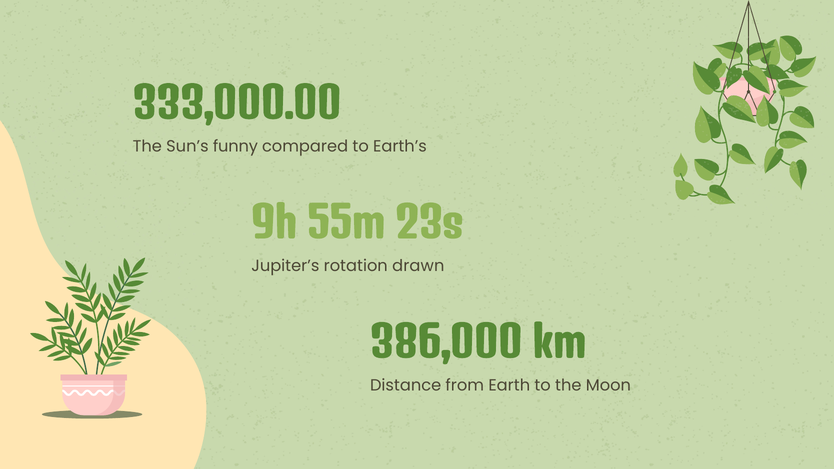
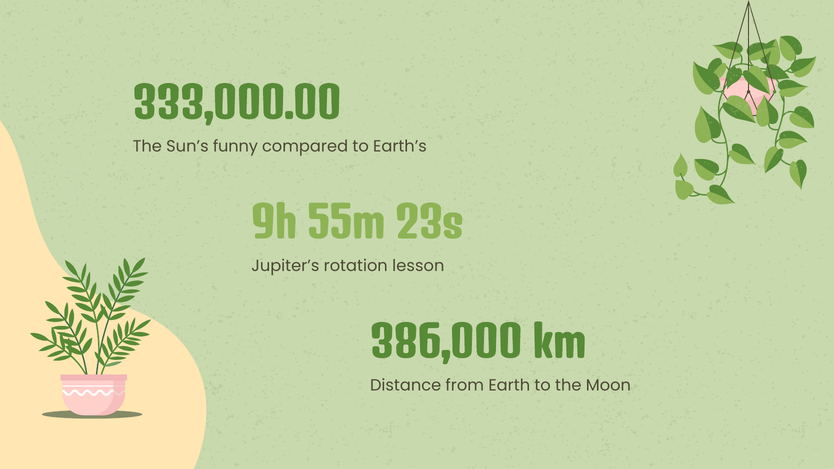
drawn: drawn -> lesson
